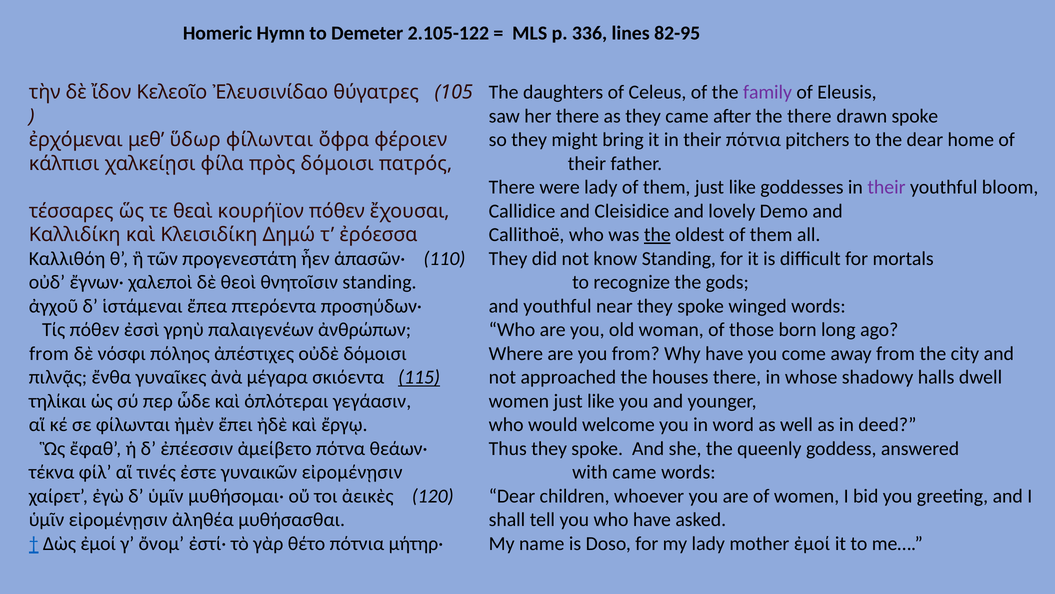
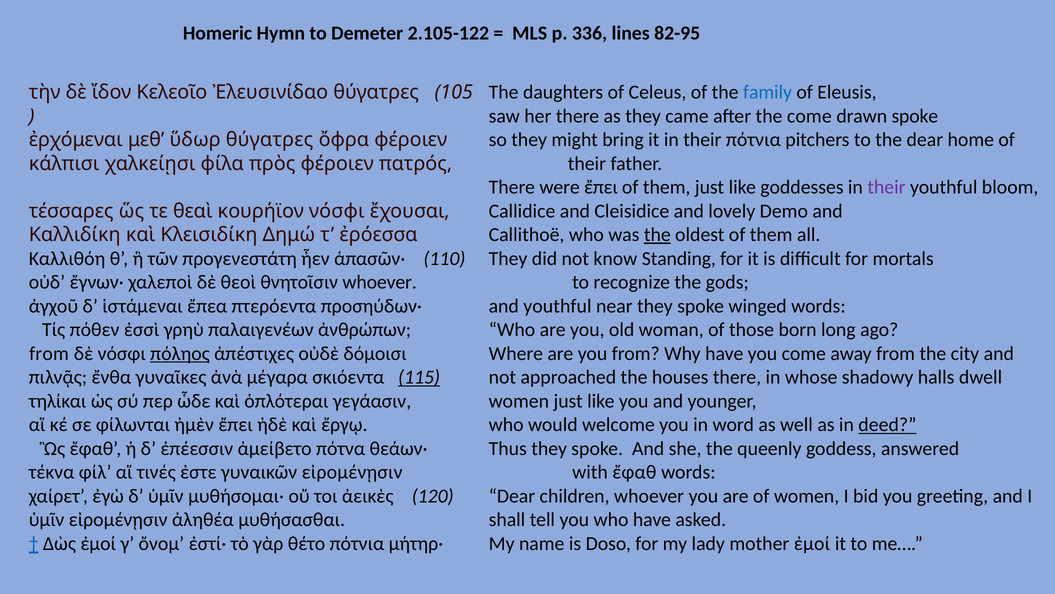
family colour: purple -> blue
the there: there -> come
ὕδωρ φίλωνται: φίλωνται -> θύγατρες
πρὸς δόμοισι: δόμοισι -> φέροιεν
were lady: lady -> ἔπει
κουρήϊον πόθεν: πόθεν -> νόσφι
θνητοῖσιν standing: standing -> whoever
πόληος underline: none -> present
deed underline: none -> present
with came: came -> ἔφαθ
